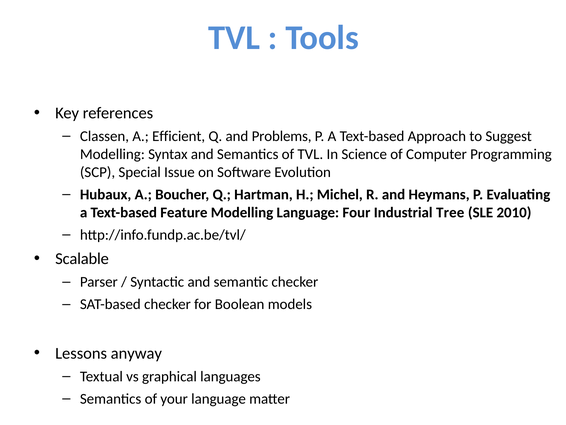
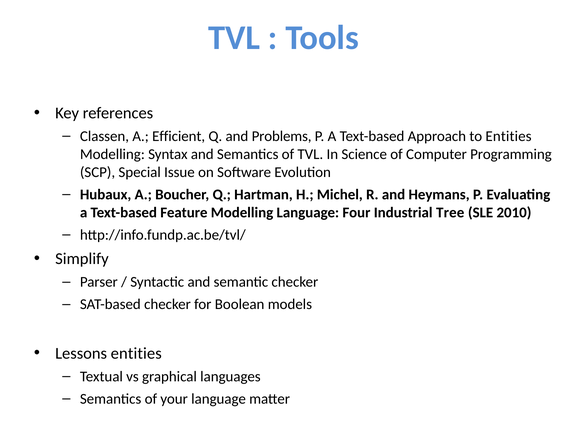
to Suggest: Suggest -> Entities
Scalable: Scalable -> Simplify
Lessons anyway: anyway -> entities
